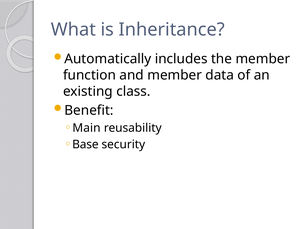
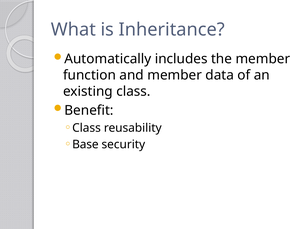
Main at (86, 128): Main -> Class
